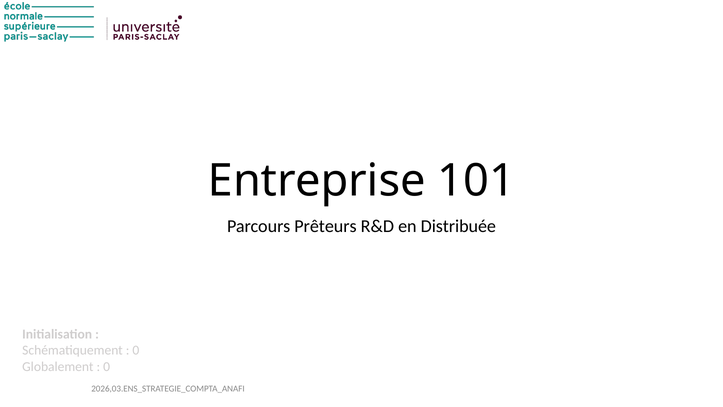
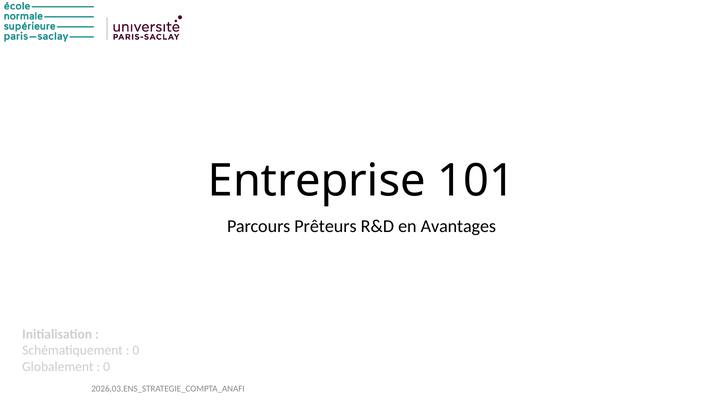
Distribuée: Distribuée -> Avantages
